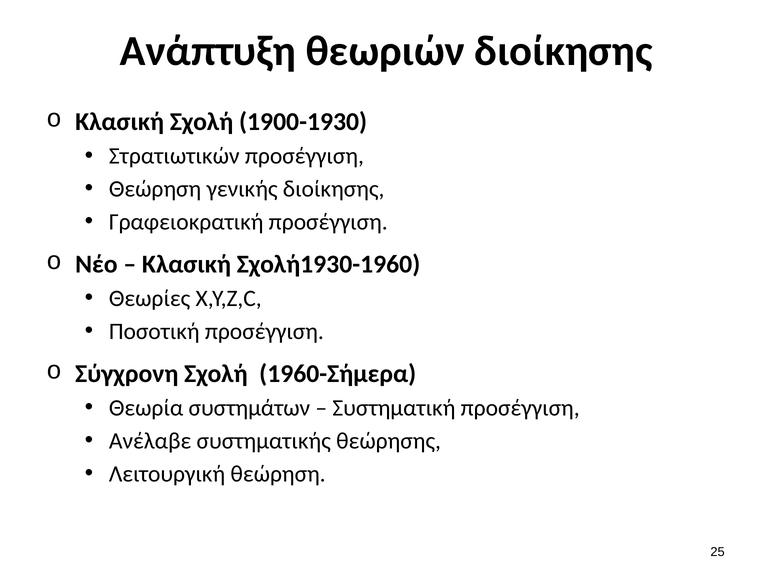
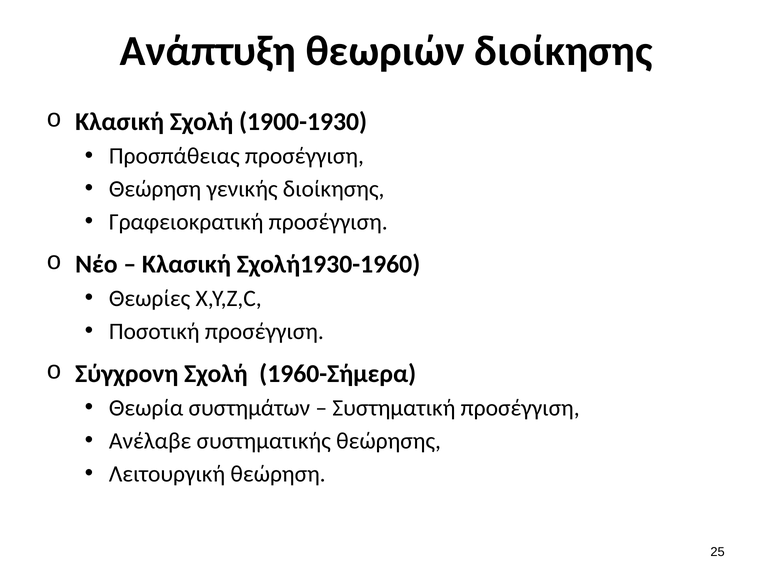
Στρατιωτικών: Στρατιωτικών -> Προσπάθειας
